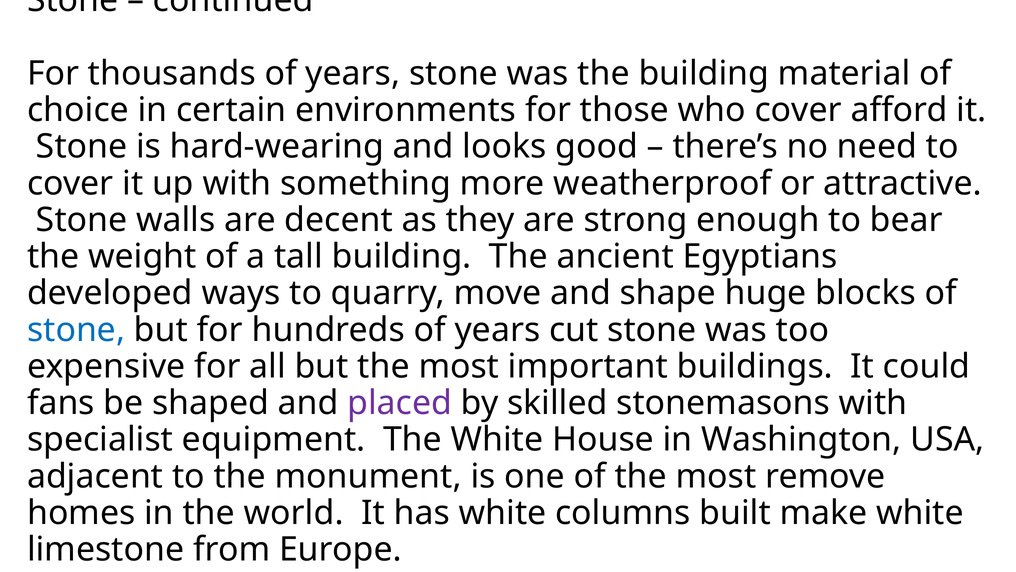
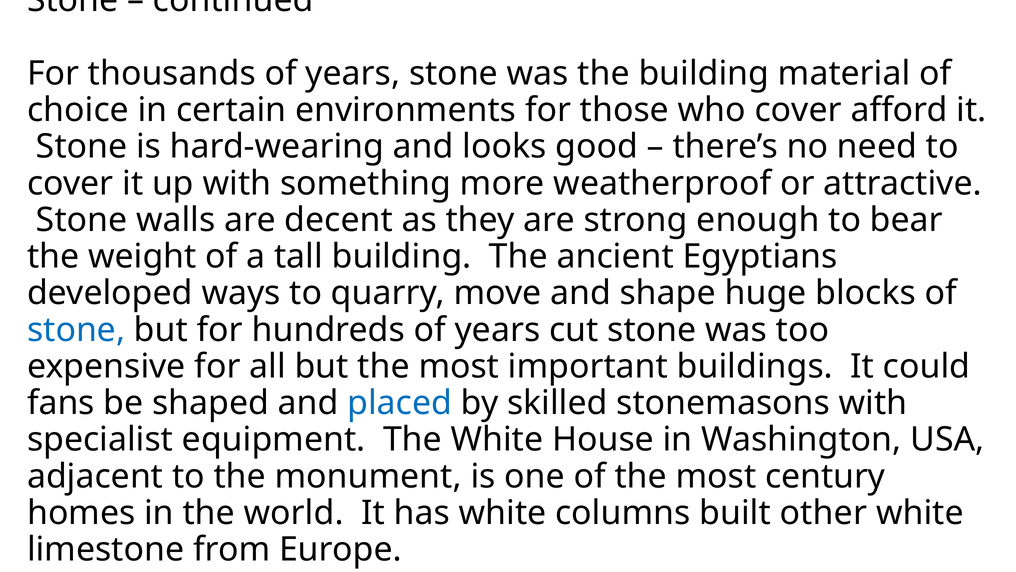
placed colour: purple -> blue
remove: remove -> century
make: make -> other
